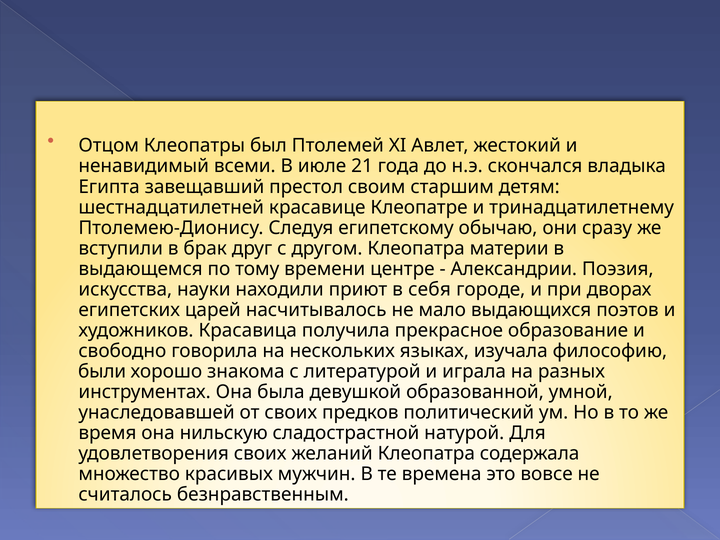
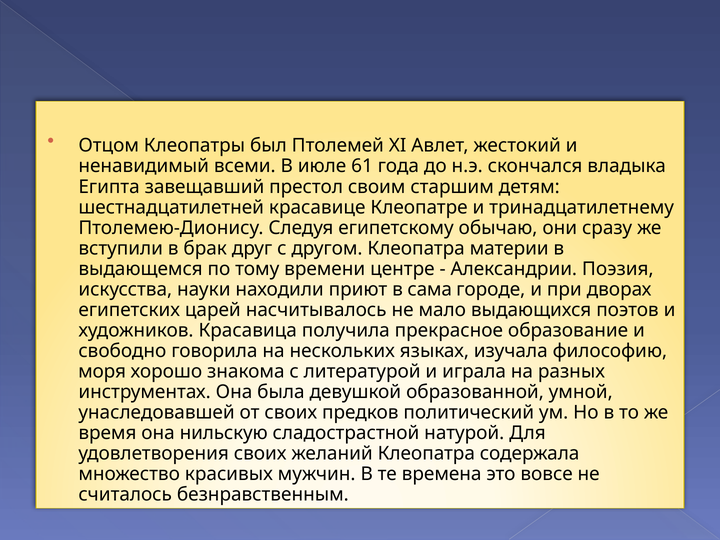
21: 21 -> 61
себя: себя -> сама
были: были -> моря
